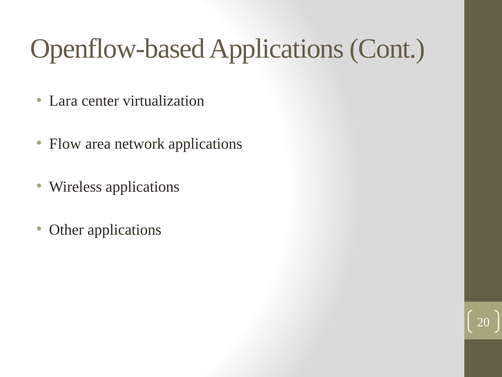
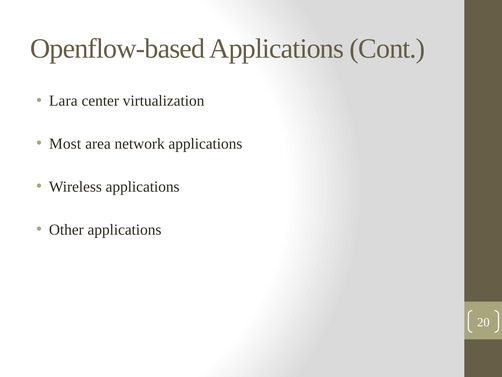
Flow: Flow -> Most
